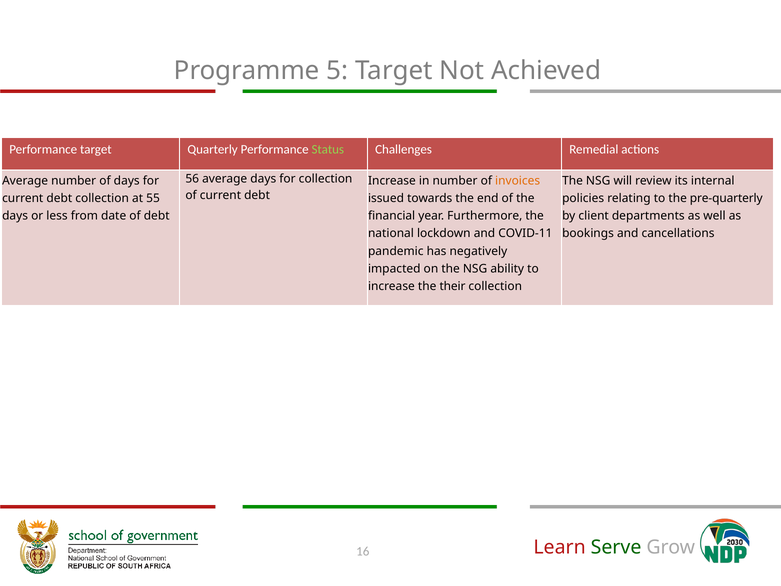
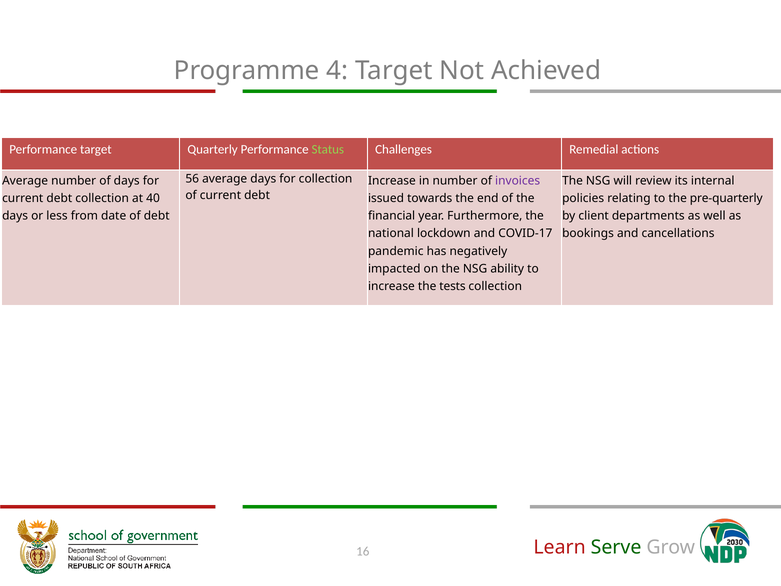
5: 5 -> 4
invoices colour: orange -> purple
55: 55 -> 40
COVID-11: COVID-11 -> COVID-17
their: their -> tests
